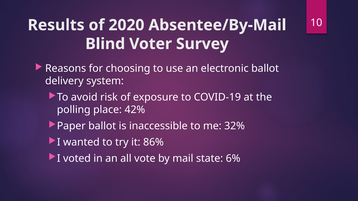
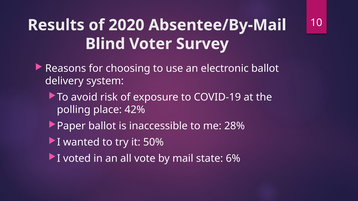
32%: 32% -> 28%
86%: 86% -> 50%
